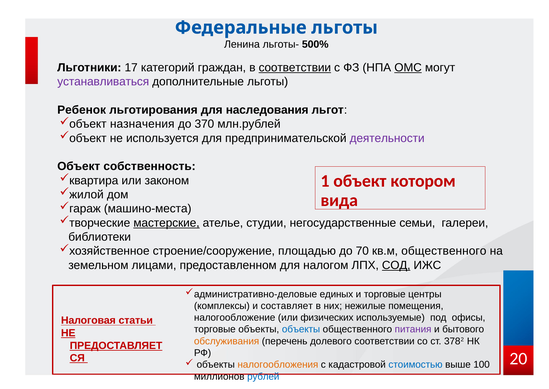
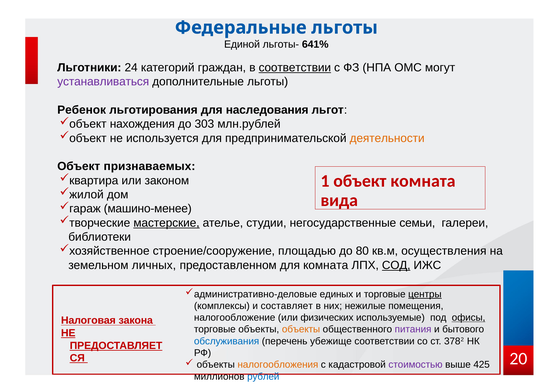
Ленина: Ленина -> Единой
500%: 500% -> 641%
17: 17 -> 24
ОМС underline: present -> none
назначения: назначения -> нахождения
370: 370 -> 303
деятельности colour: purple -> orange
собственность: собственность -> признаваемых
объект котором: котором -> комната
машино-места: машино-места -> машино-менее
70: 70 -> 80
кв.м общественного: общественного -> осуществления
лицами: лицами -> личных
для налогом: налогом -> комната
центры underline: none -> present
офисы underline: none -> present
статьи: статьи -> закона
объекты at (301, 329) colour: blue -> orange
обслуживания colour: orange -> blue
долевого: долевого -> убежище
стоимостью colour: blue -> purple
100: 100 -> 425
